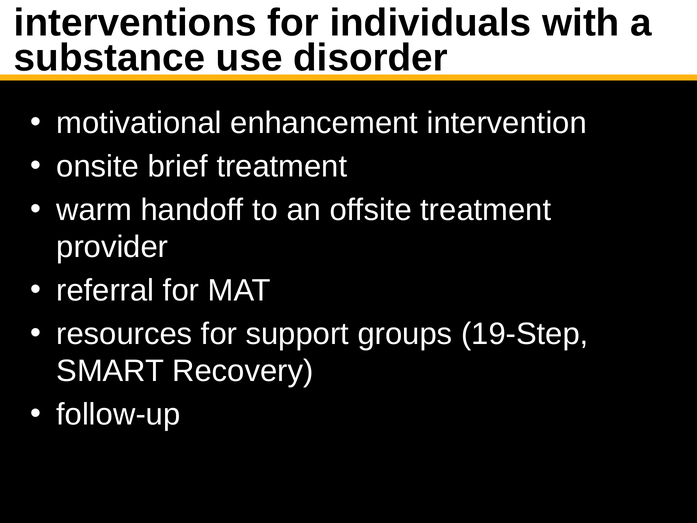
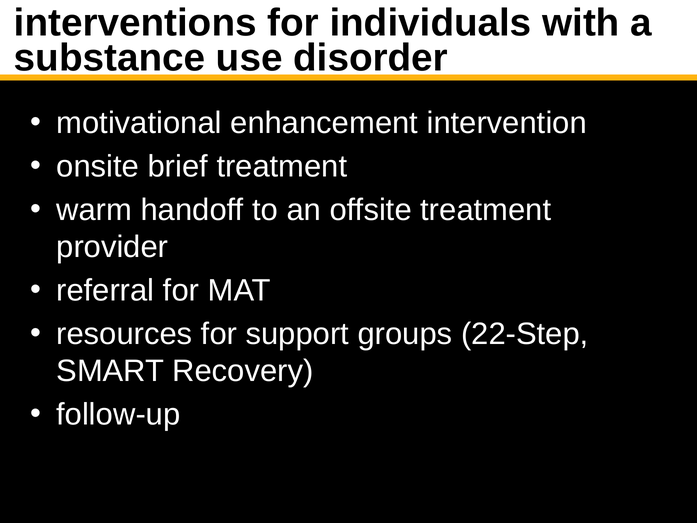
19-Step: 19-Step -> 22-Step
